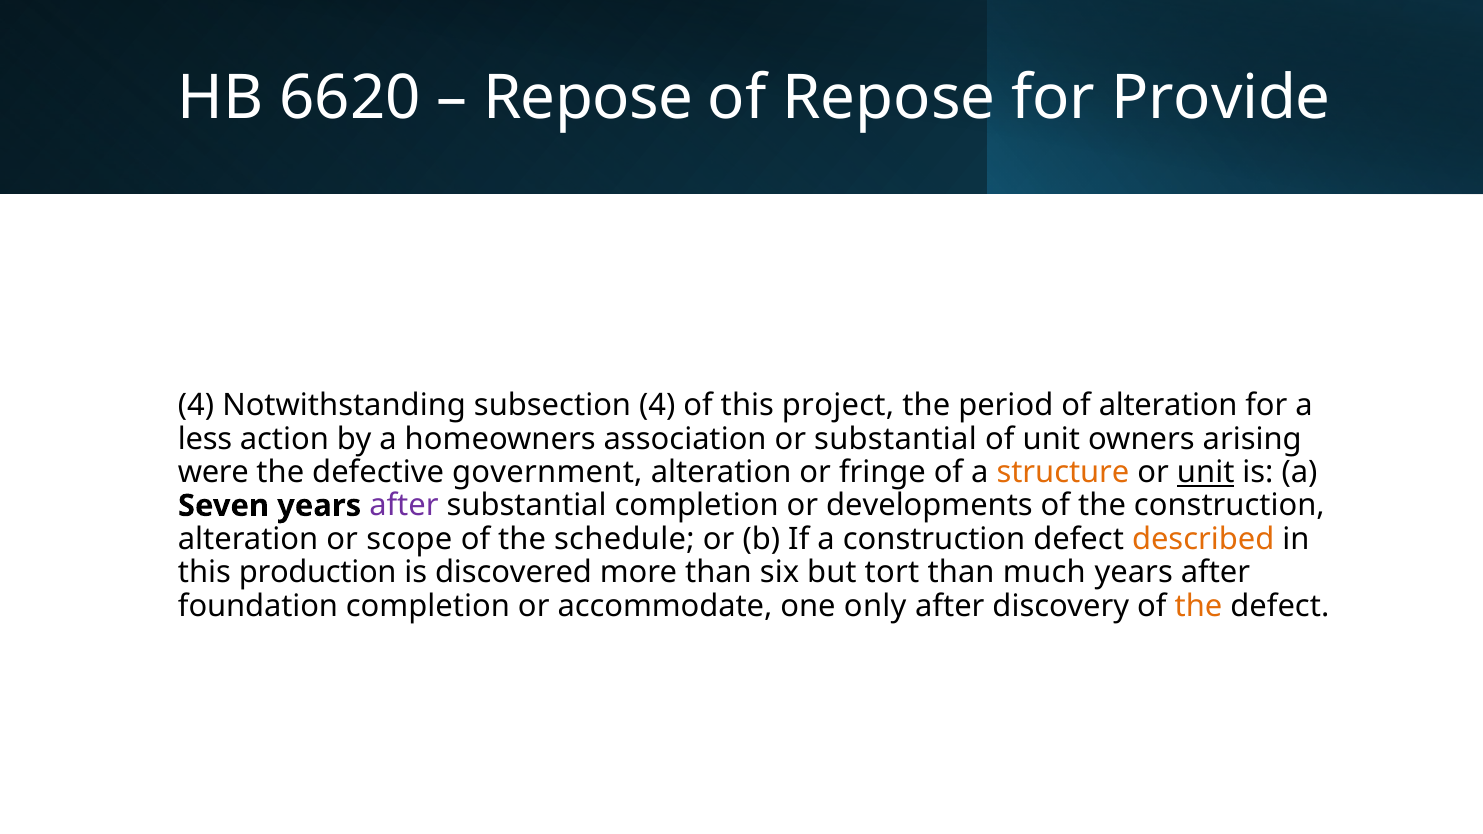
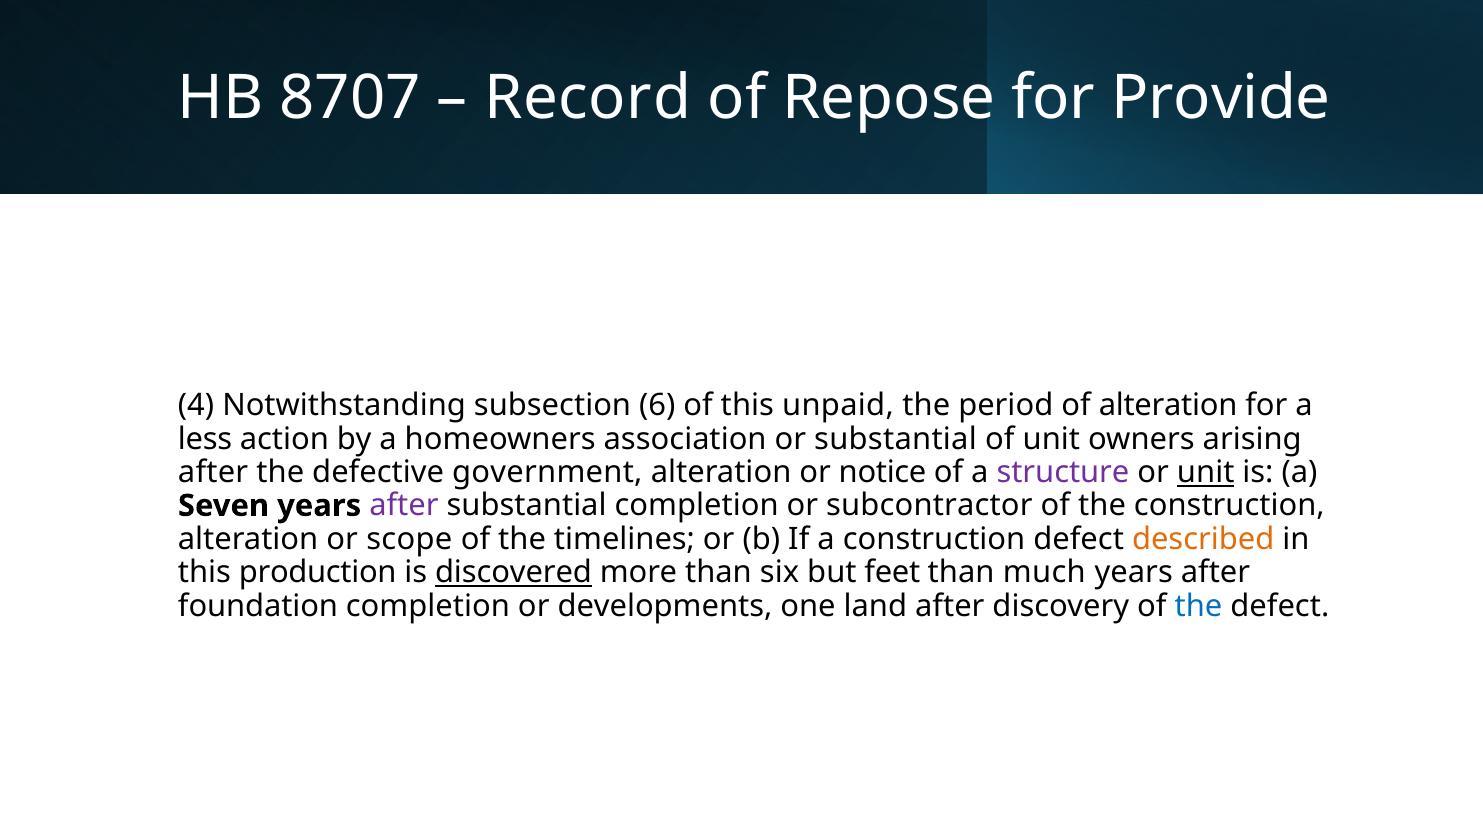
6620: 6620 -> 8707
Repose at (588, 98): Repose -> Record
subsection 4: 4 -> 6
project: project -> unpaid
were at (213, 472): were -> after
fringe: fringe -> notice
structure colour: orange -> purple
developments: developments -> subcontractor
schedule: schedule -> timelines
discovered underline: none -> present
tort: tort -> feet
accommodate: accommodate -> developments
only: only -> land
the at (1198, 606) colour: orange -> blue
